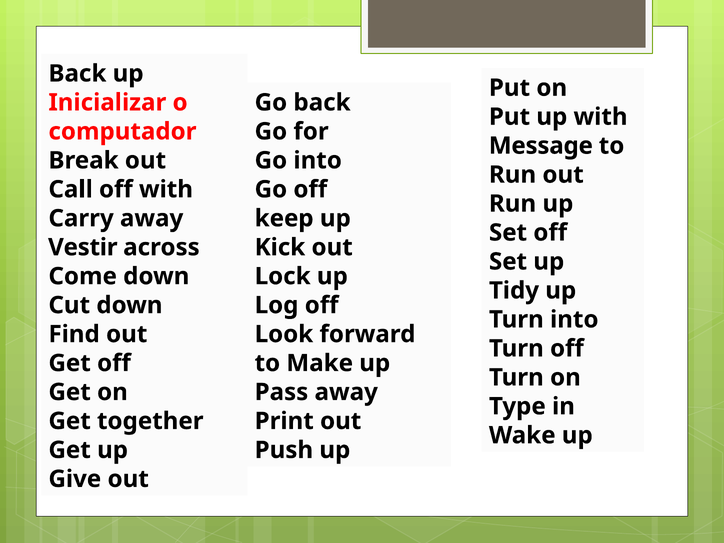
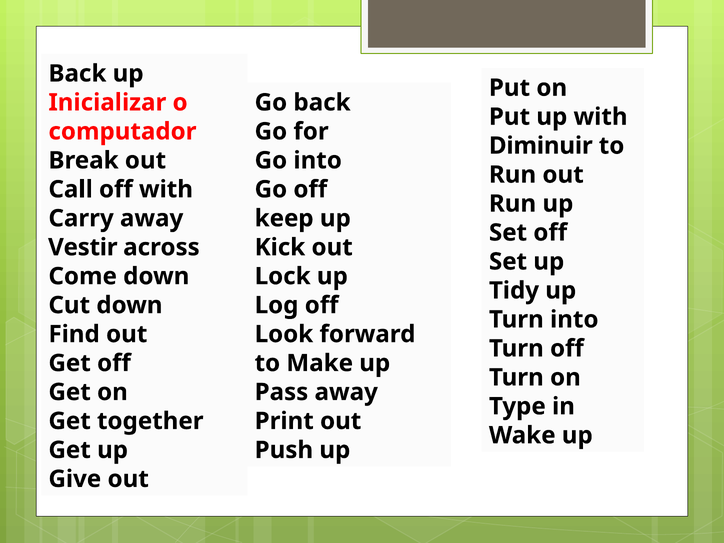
Message: Message -> Diminuir
